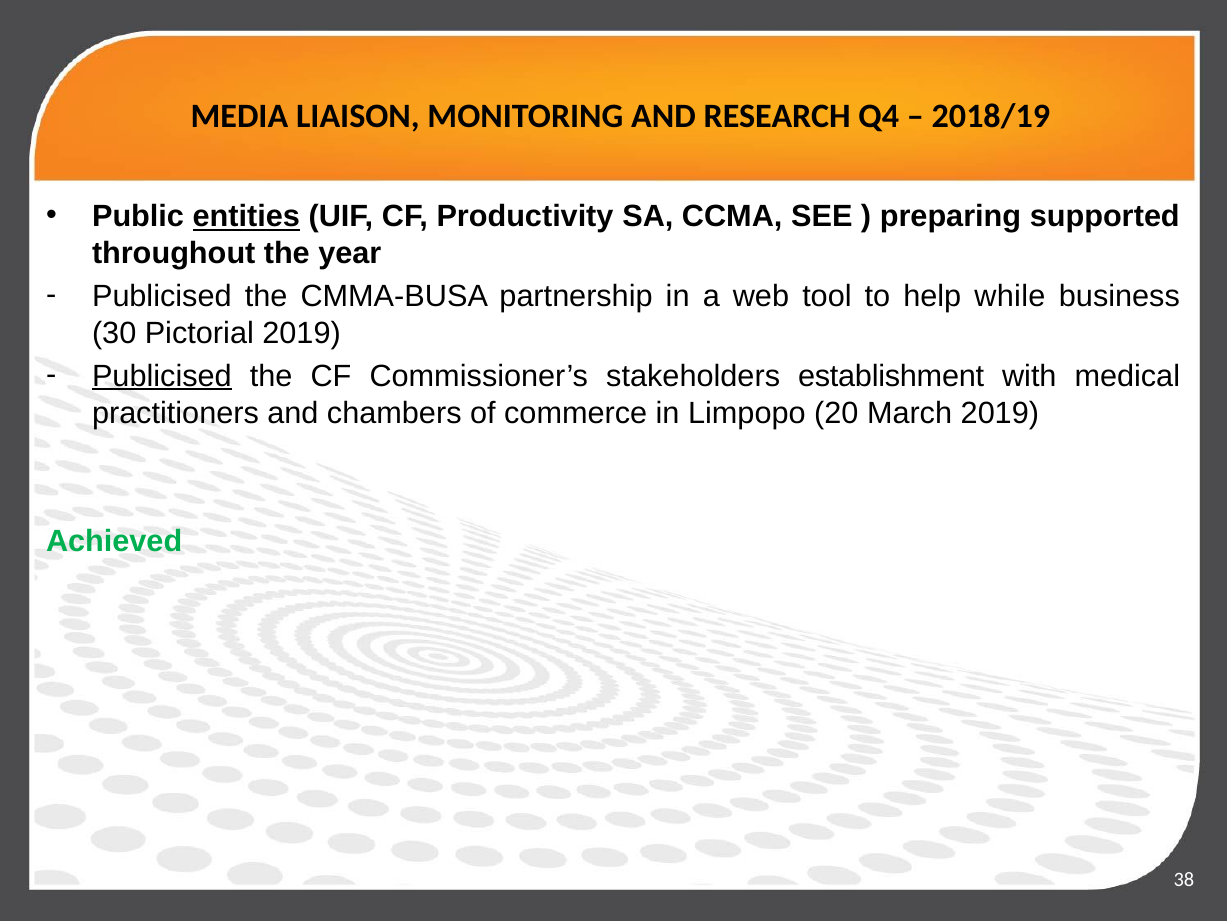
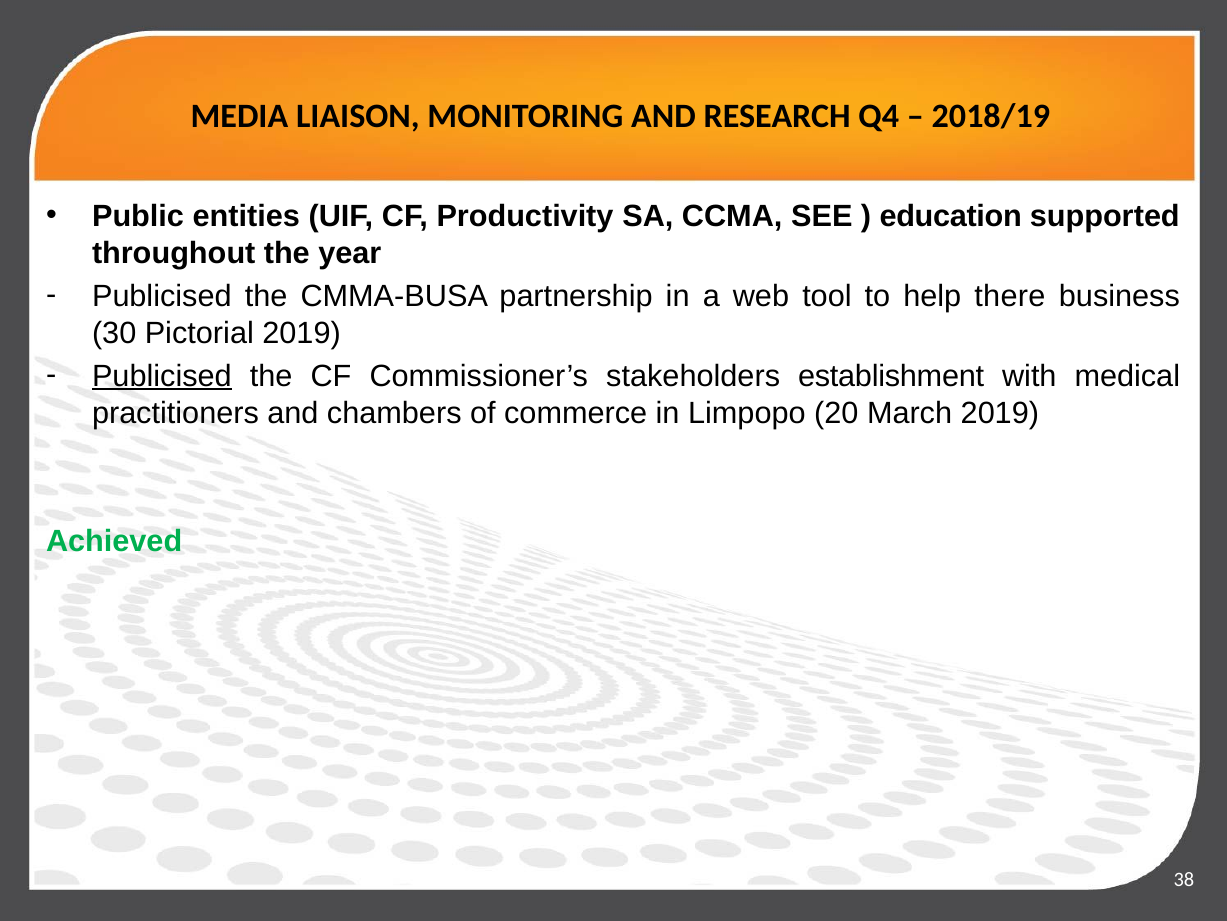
entities underline: present -> none
preparing: preparing -> education
while: while -> there
